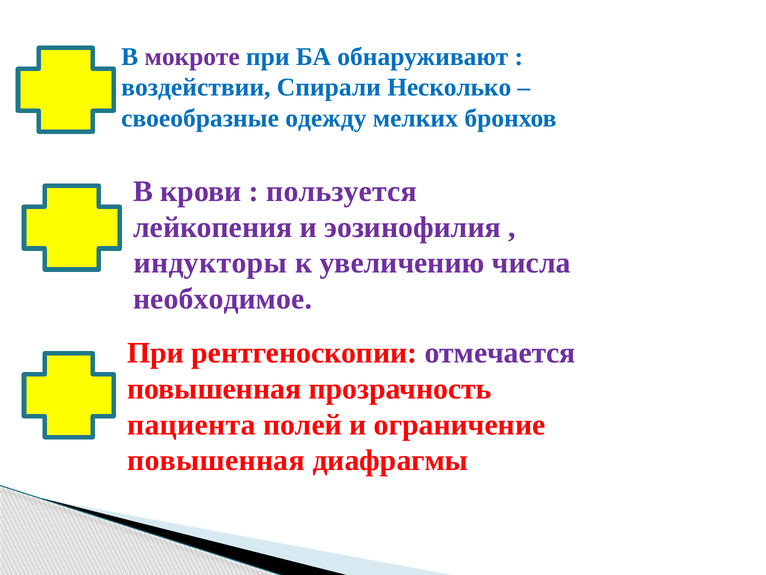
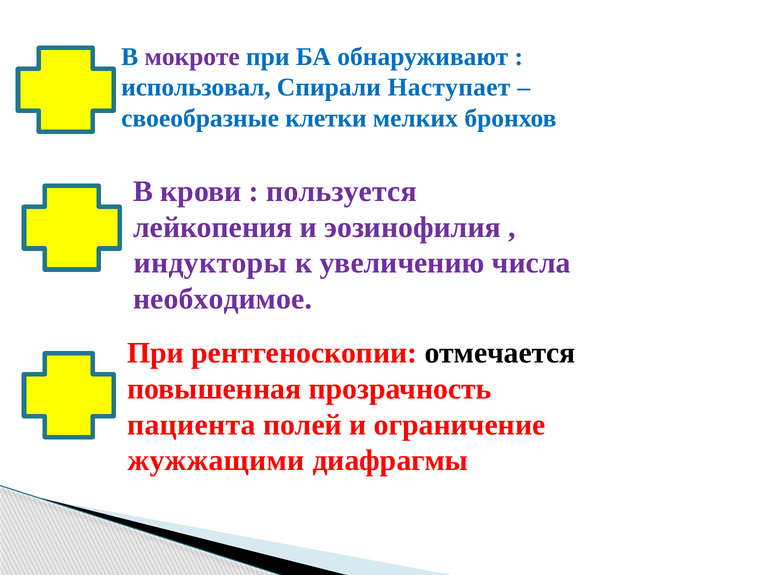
воздействии: воздействии -> использовал
Несколько: Несколько -> Наступает
одежду: одежду -> клетки
отмечается colour: purple -> black
повышенная at (216, 460): повышенная -> жужжащими
